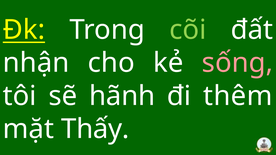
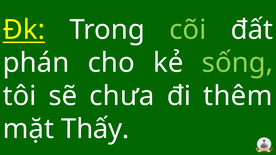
nhận: nhận -> phán
sống colour: pink -> light green
hãnh: hãnh -> chưa
